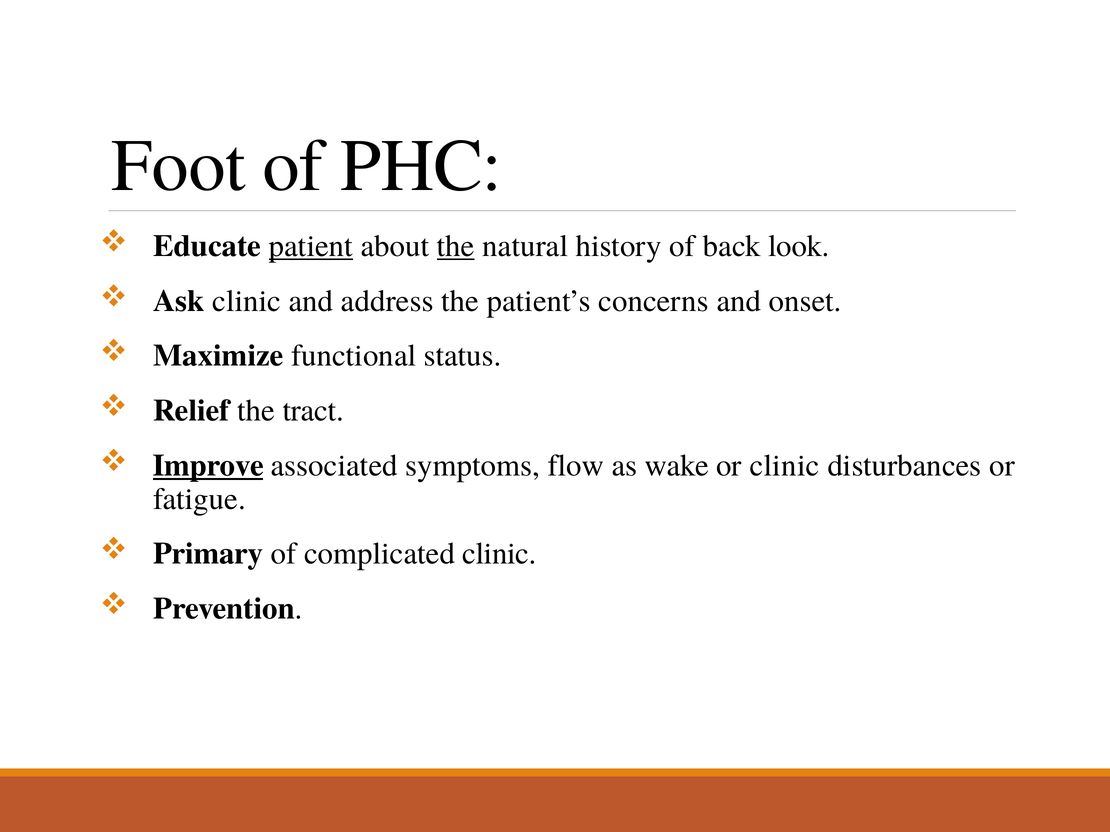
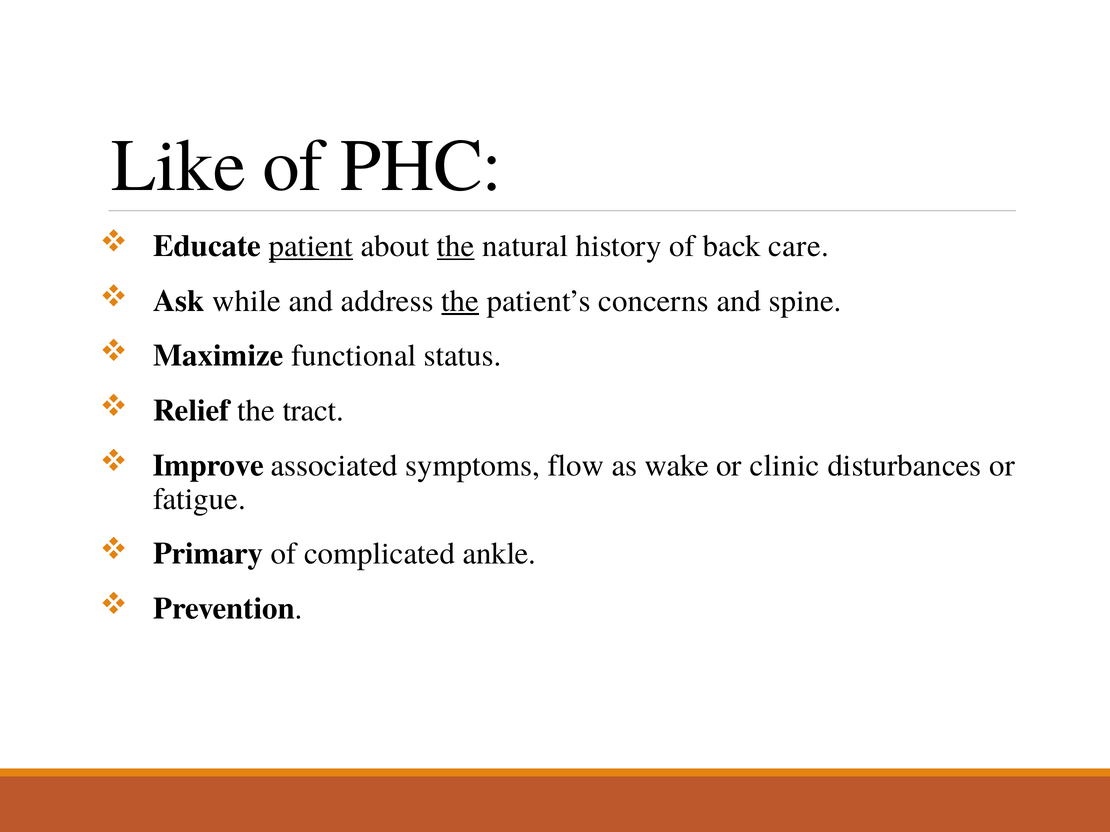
Foot: Foot -> Like
look: look -> care
Ask clinic: clinic -> while
the at (460, 301) underline: none -> present
onset: onset -> spine
Improve underline: present -> none
complicated clinic: clinic -> ankle
